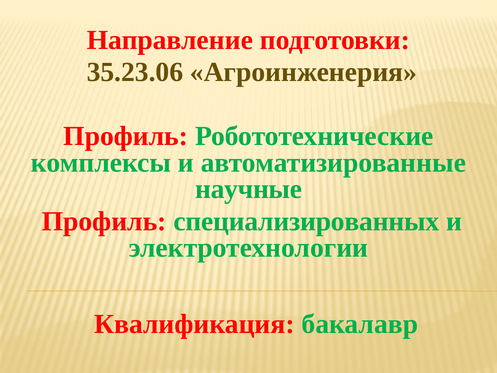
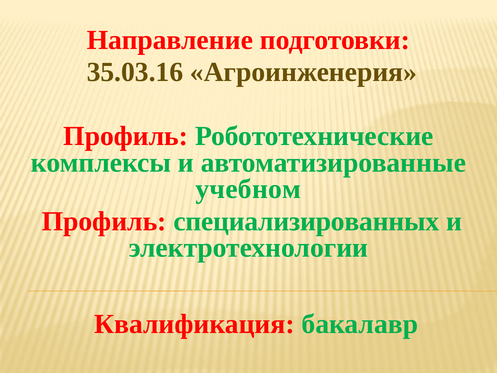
35.23.06: 35.23.06 -> 35.03.16
научные: научные -> учебном
